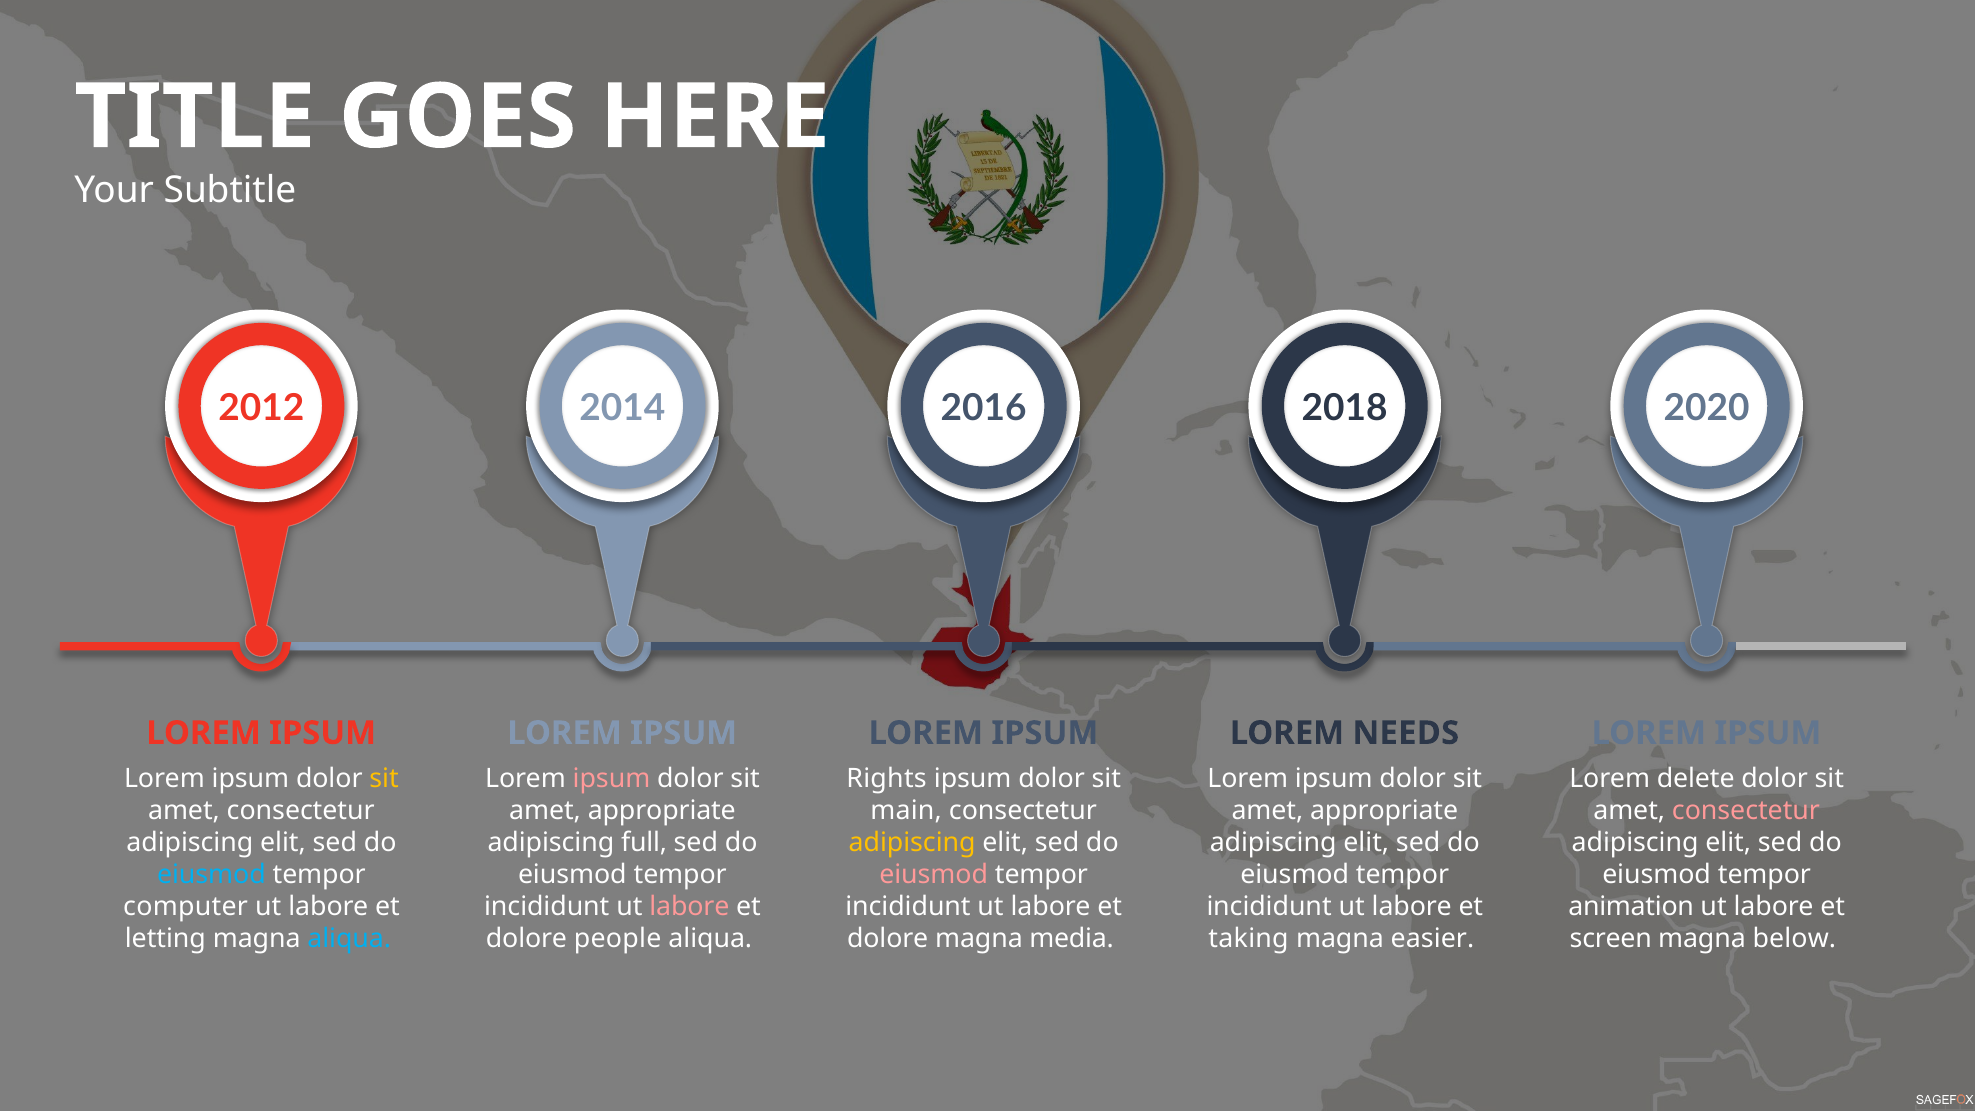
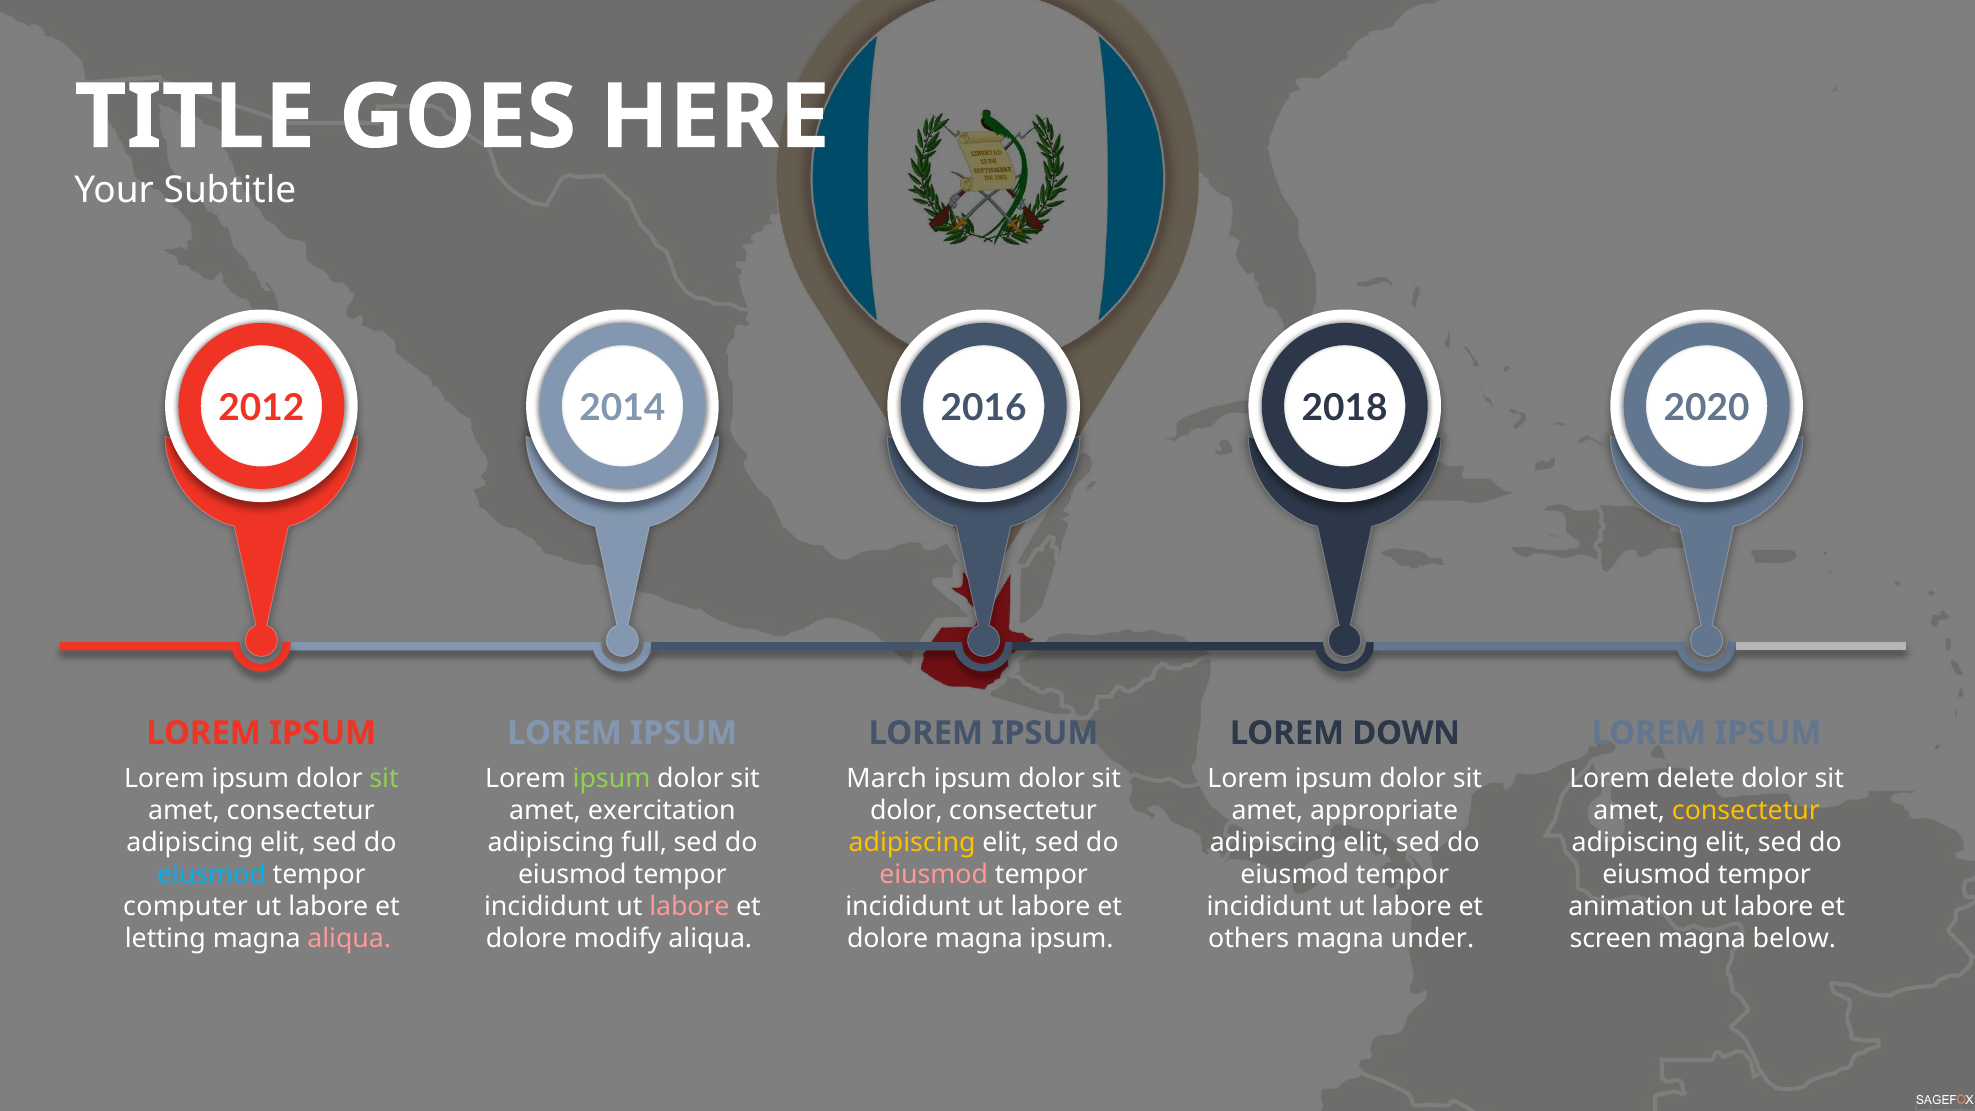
NEEDS: NEEDS -> DOWN
sit at (384, 778) colour: yellow -> light green
ipsum at (611, 778) colour: pink -> light green
Rights: Rights -> March
appropriate at (662, 810): appropriate -> exercitation
main at (906, 810): main -> dolor
consectetur at (1746, 810) colour: pink -> yellow
aliqua at (349, 939) colour: light blue -> pink
people: people -> modify
magna media: media -> ipsum
taking: taking -> others
easier: easier -> under
